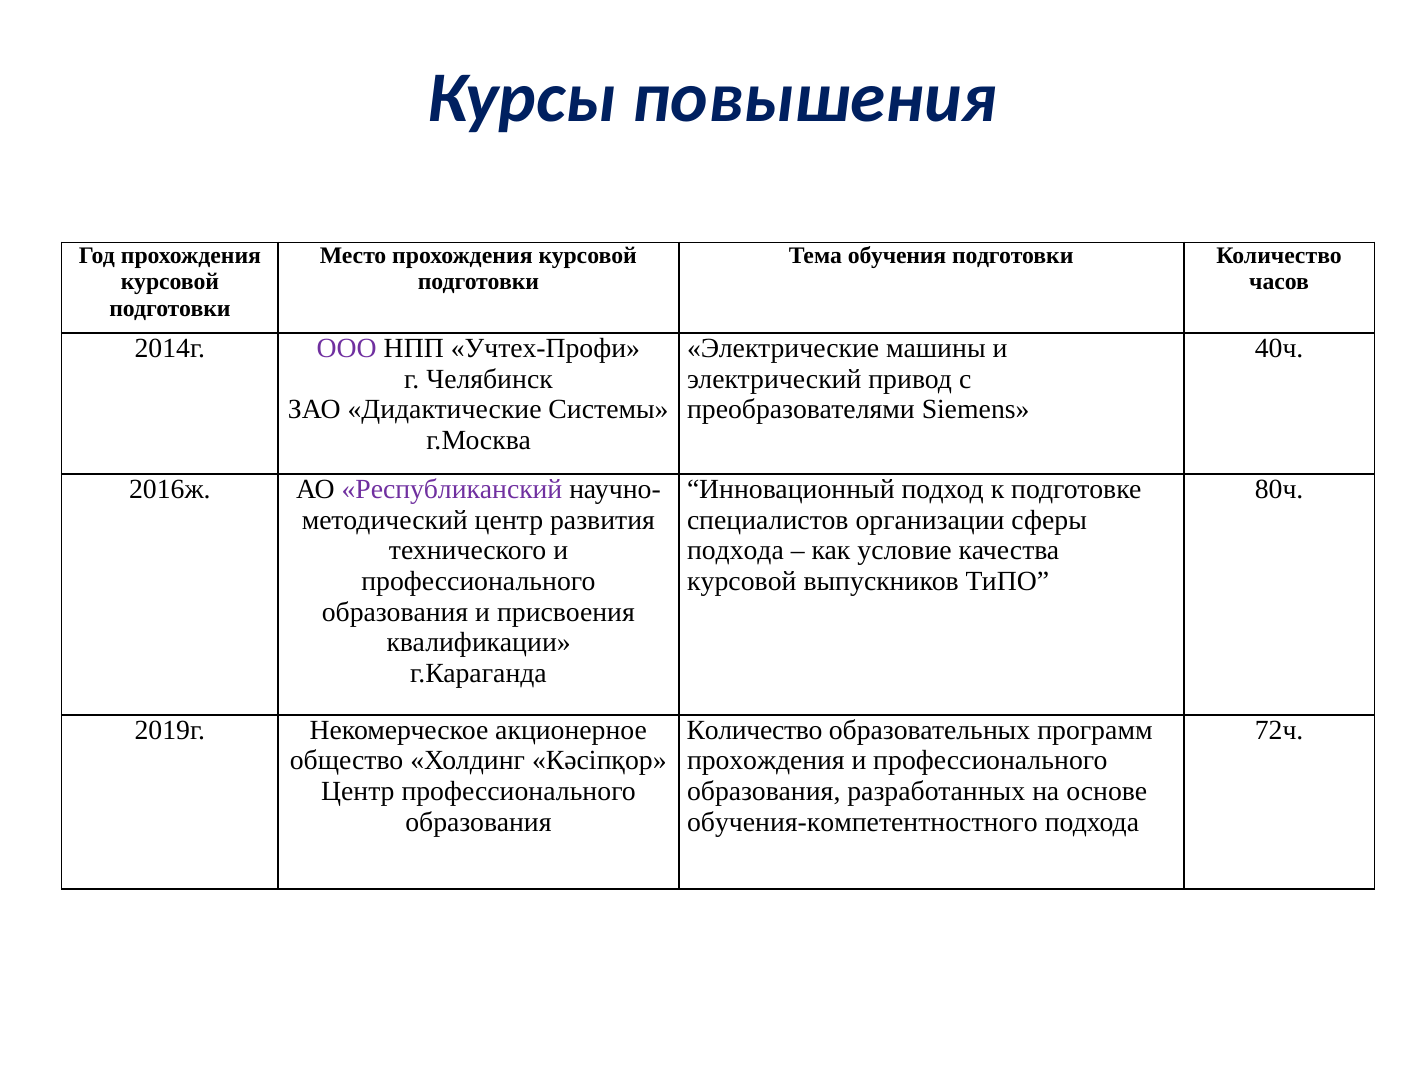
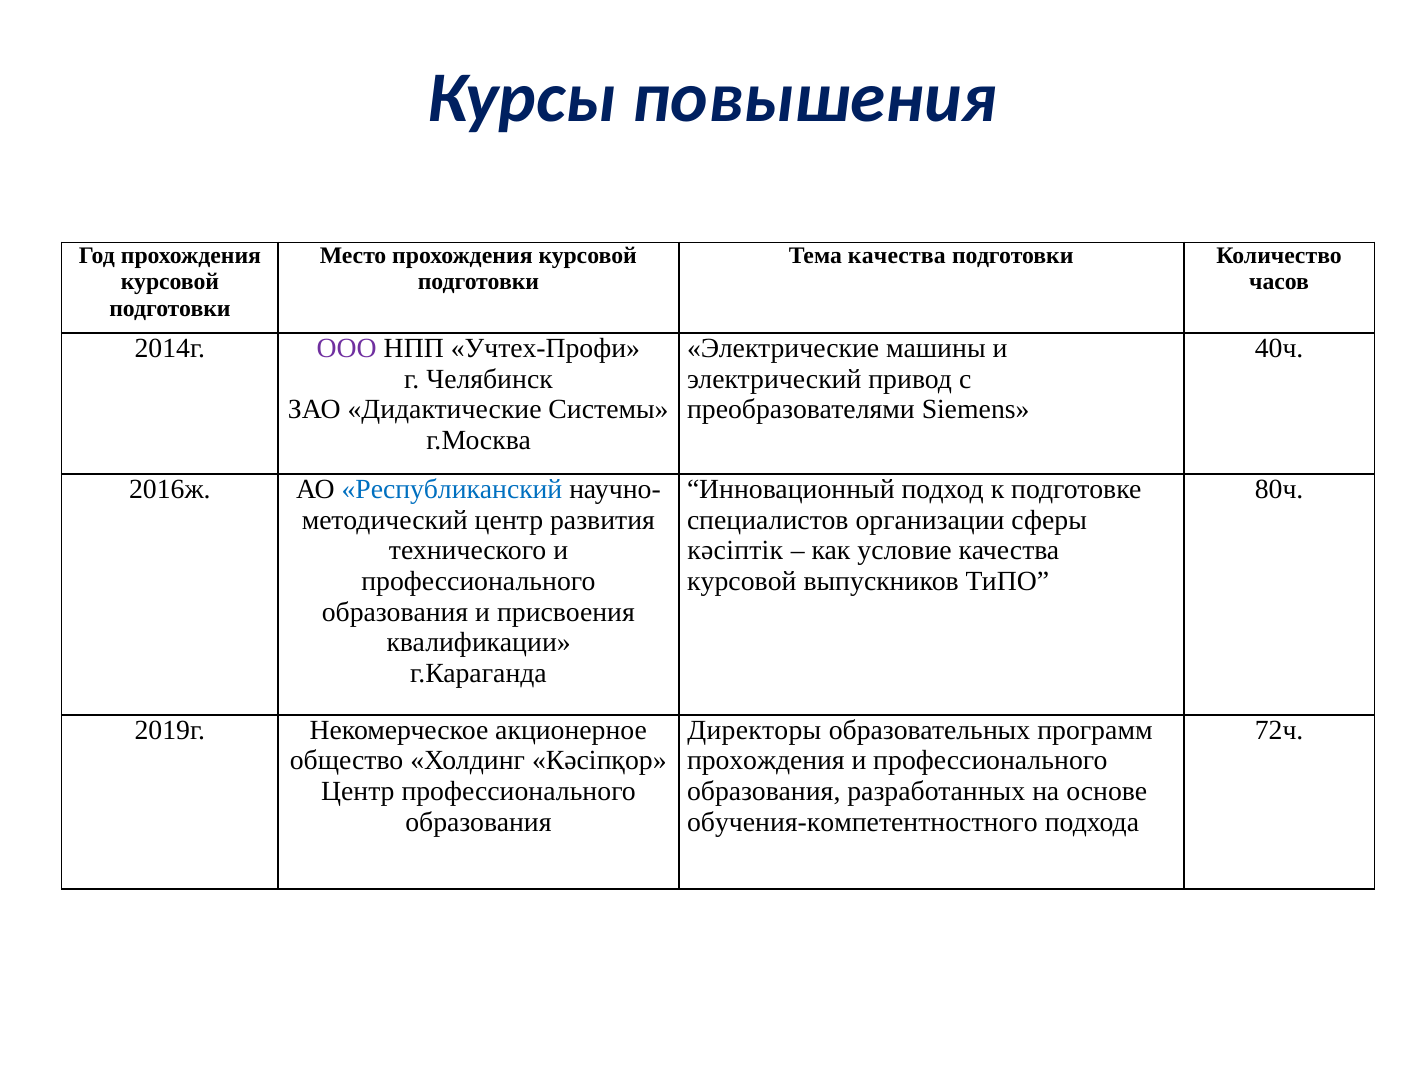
Тема обучения: обучения -> качества
Республиканский colour: purple -> blue
подхода at (735, 551): подхода -> кәсіптік
Количество at (755, 731): Количество -> Директоры
